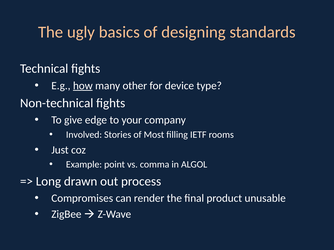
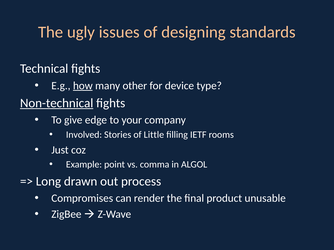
basics: basics -> issues
Non-technical underline: none -> present
Most: Most -> Little
